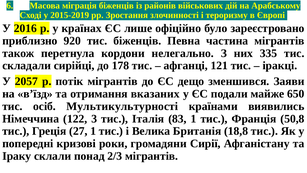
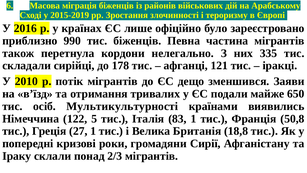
920: 920 -> 990
2057: 2057 -> 2010
вказаних: вказаних -> тривалих
3: 3 -> 5
